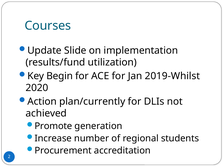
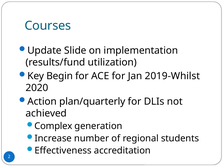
plan/currently: plan/currently -> plan/quarterly
Promote: Promote -> Complex
Procurement: Procurement -> Effectiveness
